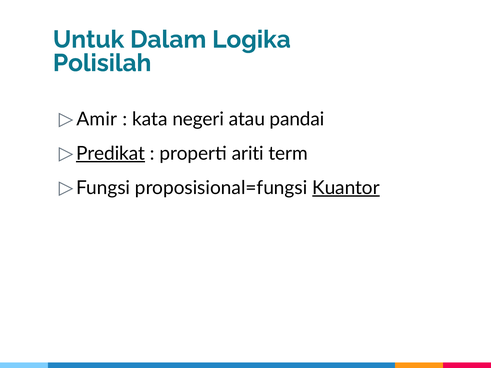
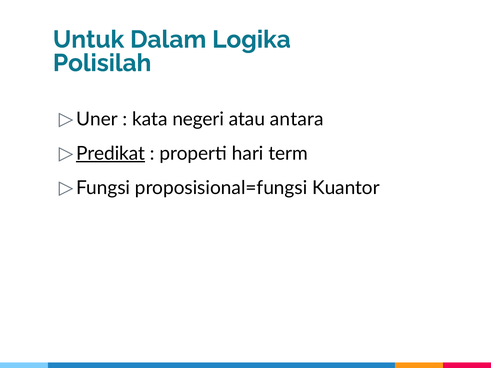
Amir: Amir -> Uner
pandai: pandai -> antara
ariti: ariti -> hari
Kuantor underline: present -> none
